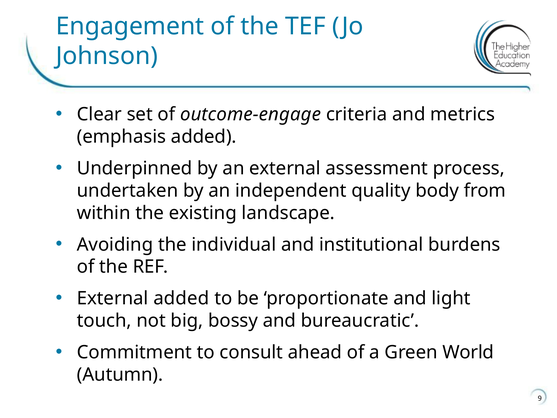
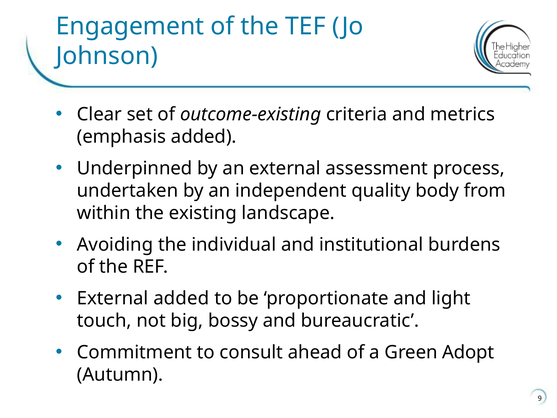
outcome-engage: outcome-engage -> outcome-existing
World: World -> Adopt
